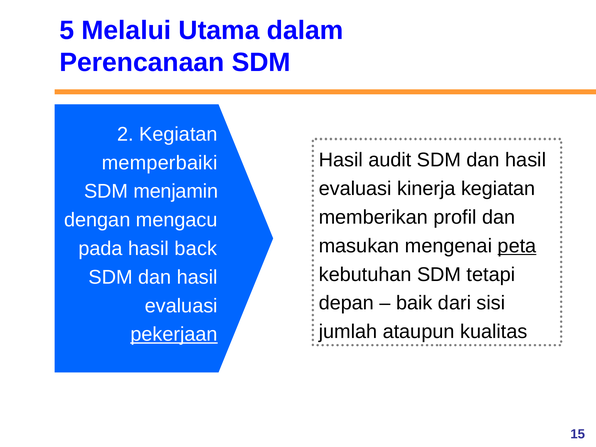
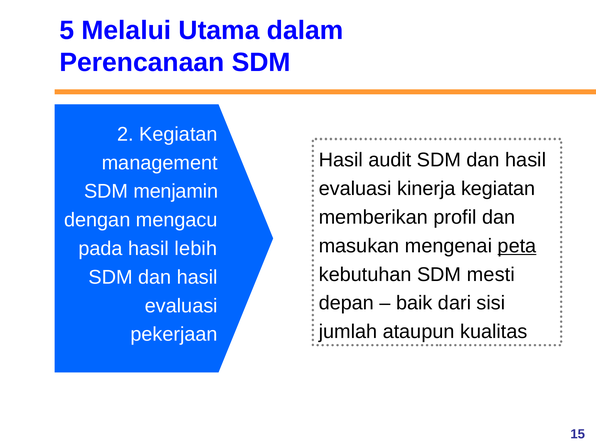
memperbaiki: memperbaiki -> management
back: back -> lebih
tetapi: tetapi -> mesti
pekerjaan underline: present -> none
